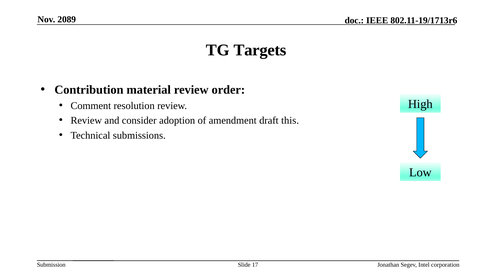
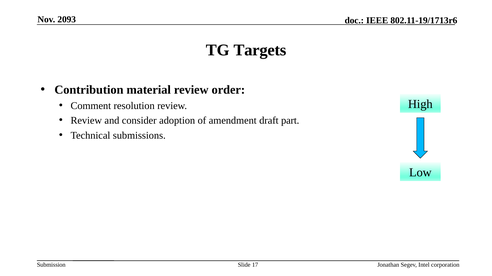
2089: 2089 -> 2093
this: this -> part
